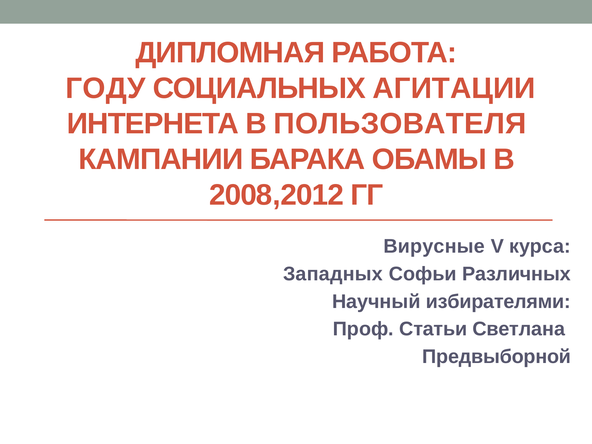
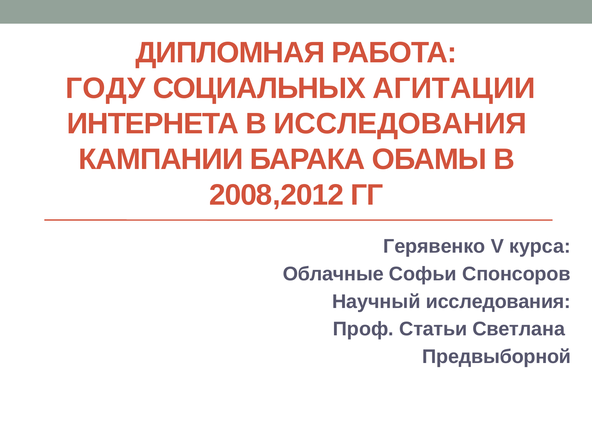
В ПОЛЬЗОВАТЕЛЯ: ПОЛЬЗОВАТЕЛЯ -> ИССЛЕДОВАНИЯ
Вирусные: Вирусные -> Герявенко
Западных: Западных -> Облачные
Различных: Различных -> Спонсоров
Научный избирателями: избирателями -> исследования
